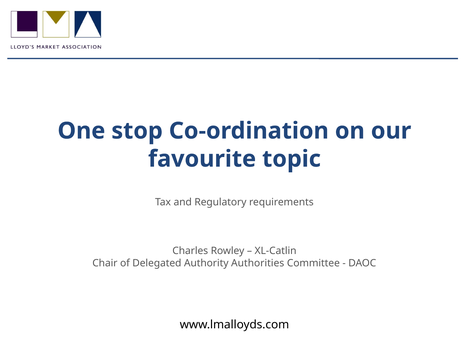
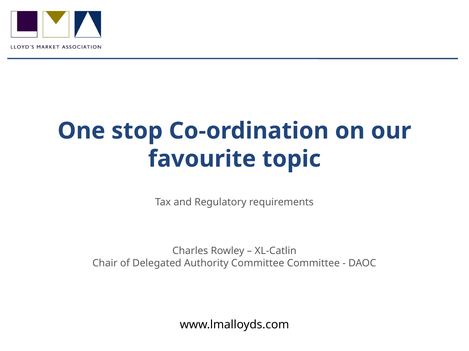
Authority Authorities: Authorities -> Committee
